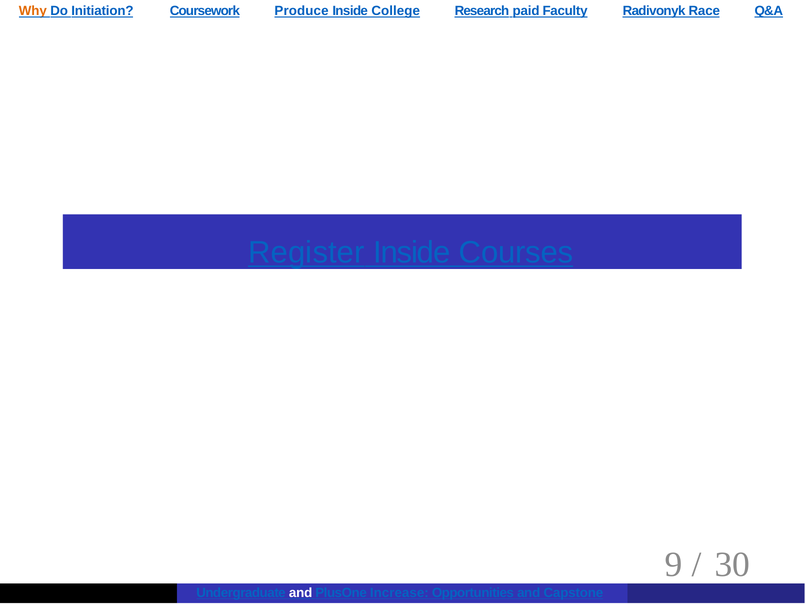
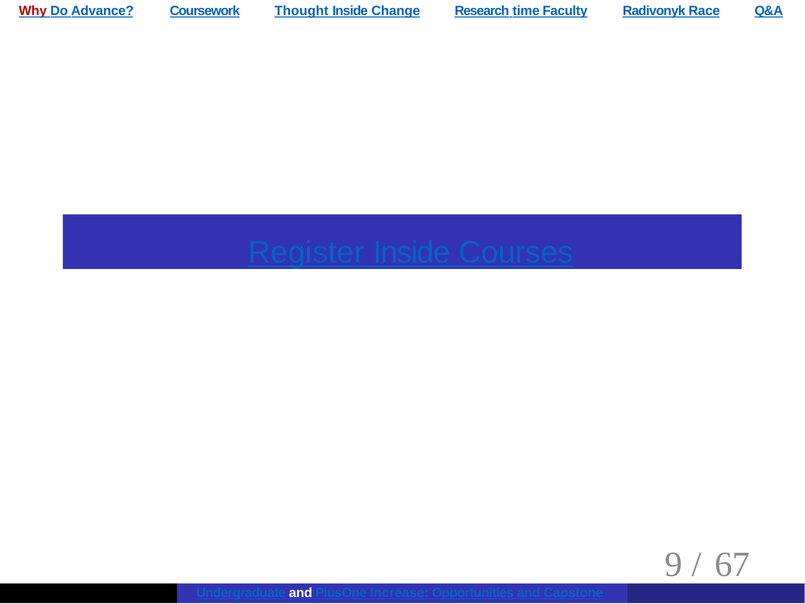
Why colour: orange -> red
Initiation: Initiation -> Advance
Produce: Produce -> Thought
College: College -> Change
paid: paid -> time
30: 30 -> 67
